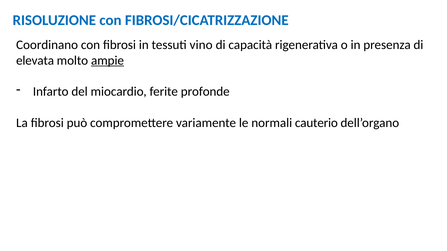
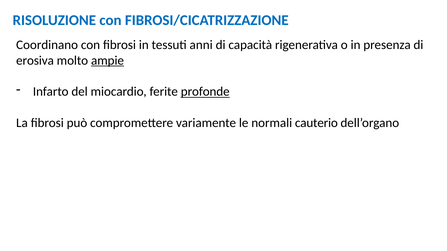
vino: vino -> anni
elevata: elevata -> erosiva
profonde underline: none -> present
